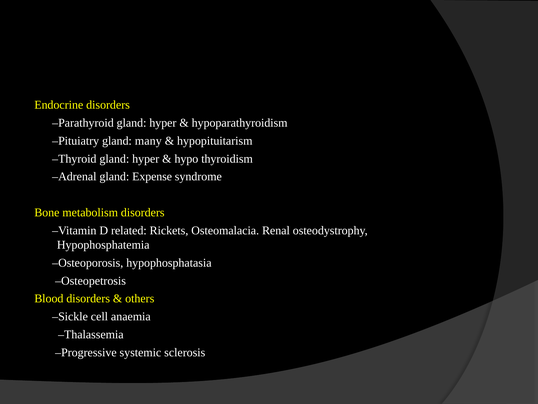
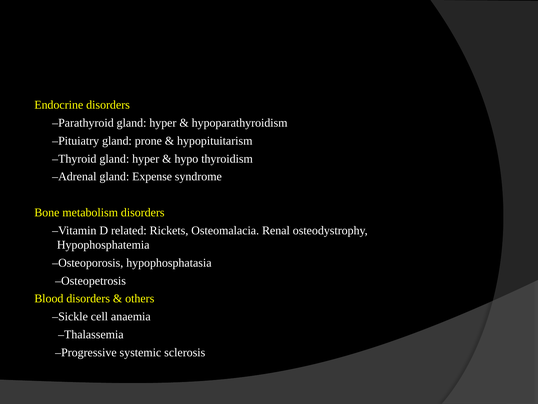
many: many -> prone
